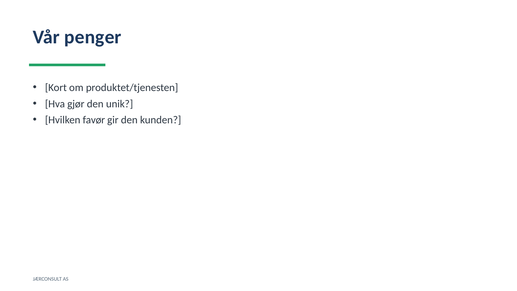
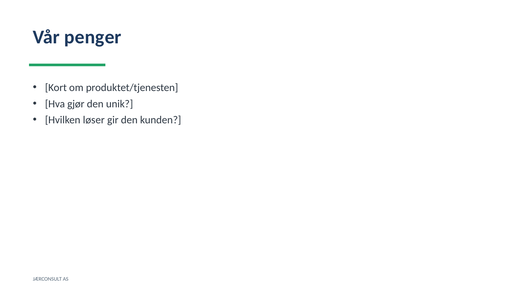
favør: favør -> løser
